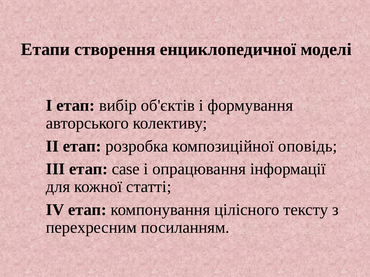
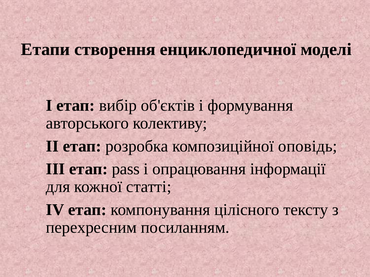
case: case -> pass
